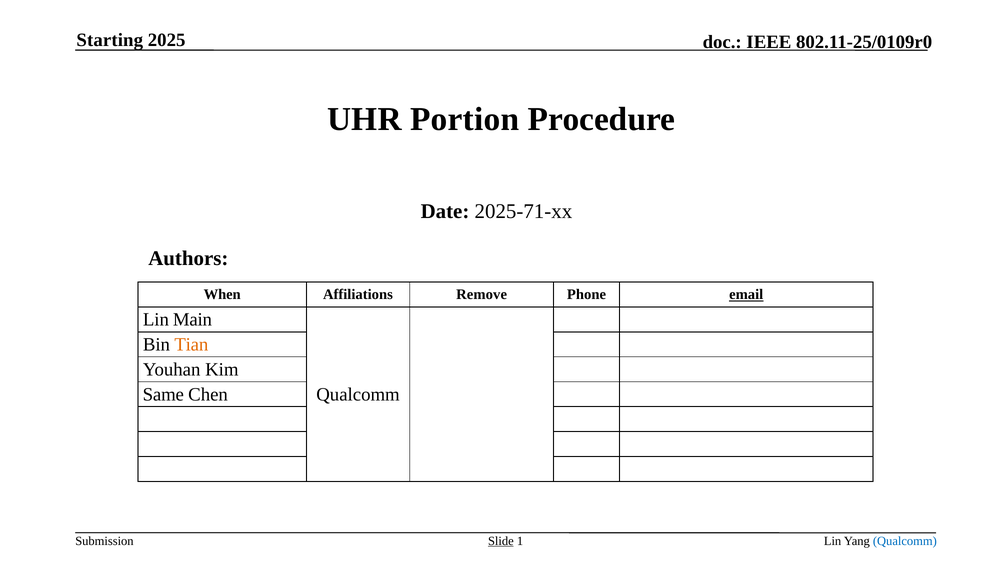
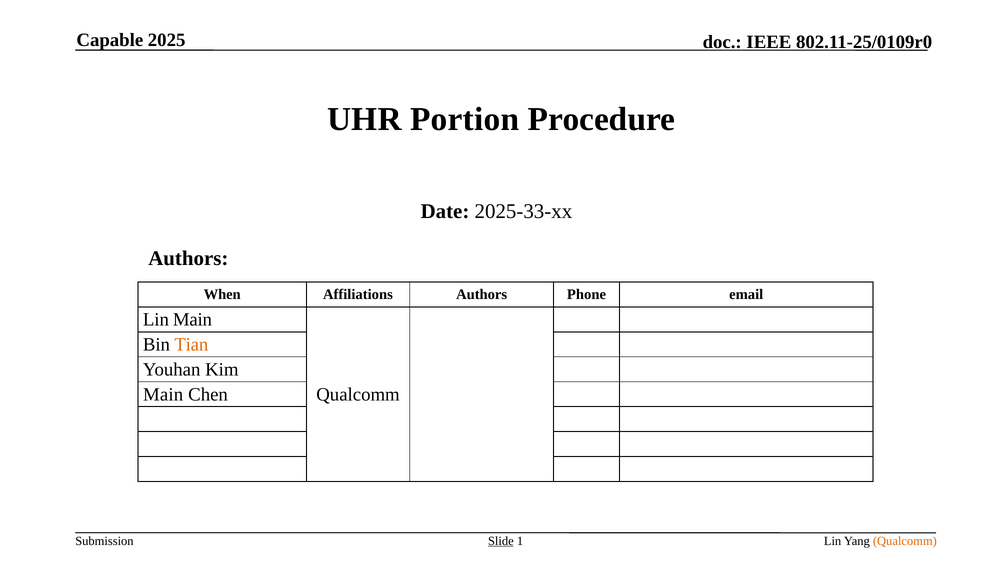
Starting: Starting -> Capable
2025-71-xx: 2025-71-xx -> 2025-33-xx
Affiliations Remove: Remove -> Authors
email underline: present -> none
Same at (163, 394): Same -> Main
Qualcomm at (905, 541) colour: blue -> orange
